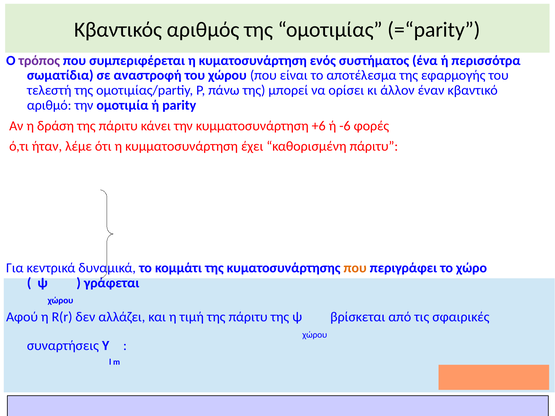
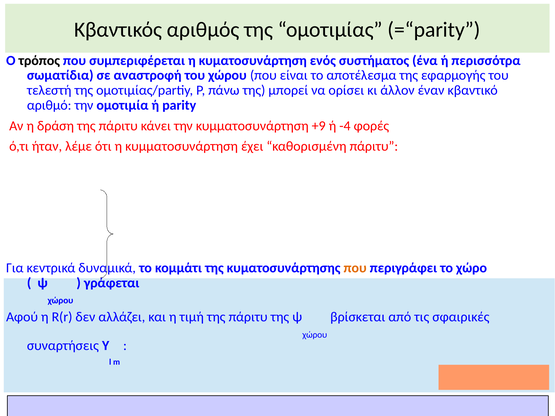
τρόπος colour: purple -> black
+6: +6 -> +9
-6: -6 -> -4
